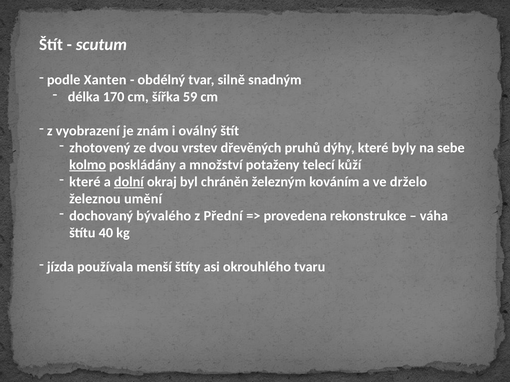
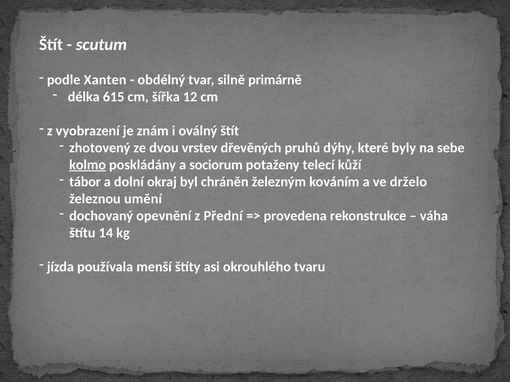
snadným: snadným -> primárně
170: 170 -> 615
59: 59 -> 12
množství: množství -> sociorum
které at (85, 182): které -> tábor
dolní underline: present -> none
bývalého: bývalého -> opevnění
40: 40 -> 14
